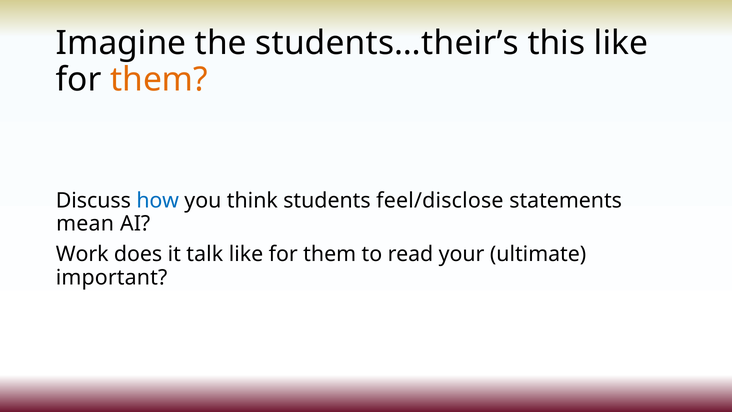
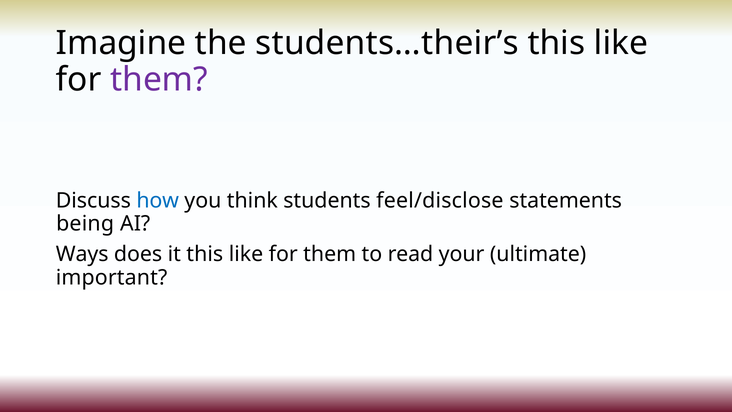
them at (159, 80) colour: orange -> purple
mean: mean -> being
Work: Work -> Ways
it talk: talk -> this
